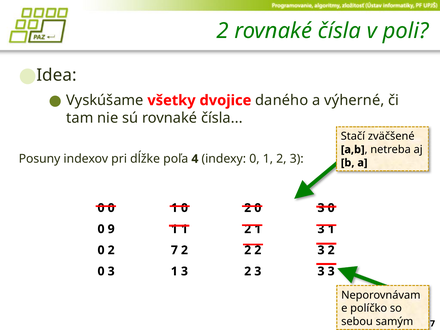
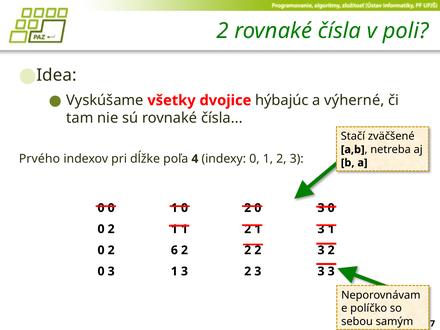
daného: daného -> hýbajúc
Posuny: Posuny -> Prvého
9 at (111, 229): 9 -> 2
7: 7 -> 6
